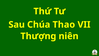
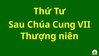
Thao: Thao -> Cung
